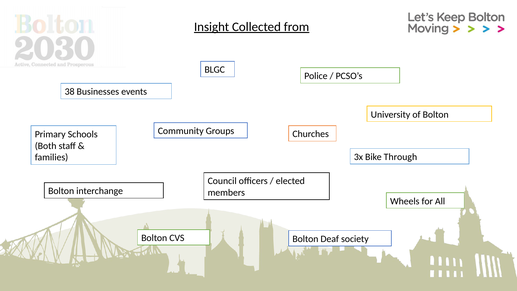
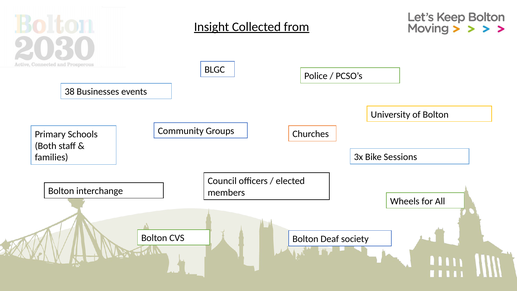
Through: Through -> Sessions
